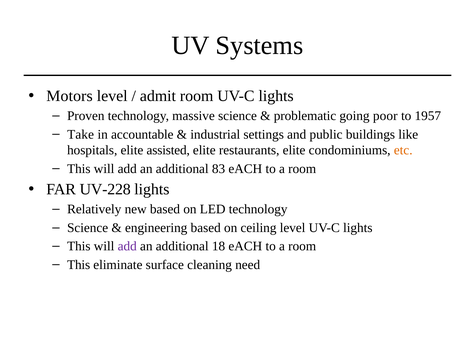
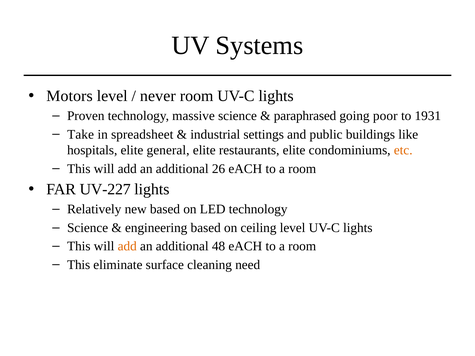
admit: admit -> never
problematic: problematic -> paraphrased
1957: 1957 -> 1931
accountable: accountable -> spreadsheet
assisted: assisted -> general
83: 83 -> 26
UV-228: UV-228 -> UV-227
add at (127, 246) colour: purple -> orange
18: 18 -> 48
